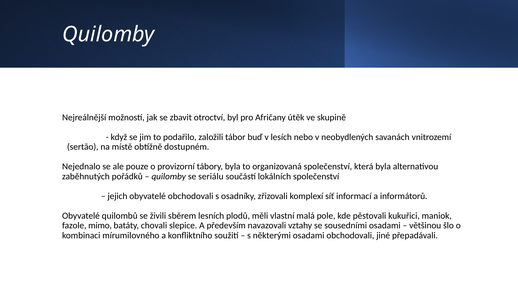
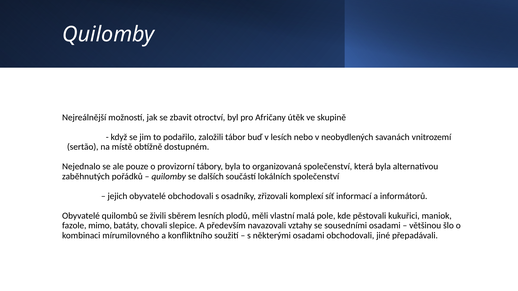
seriálu: seriálu -> dalších
